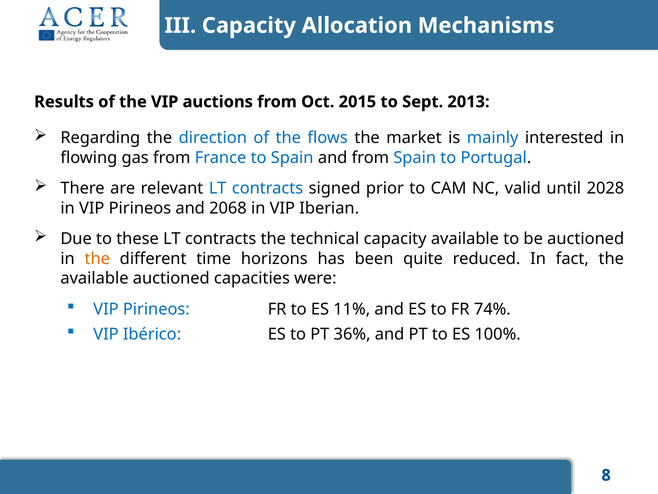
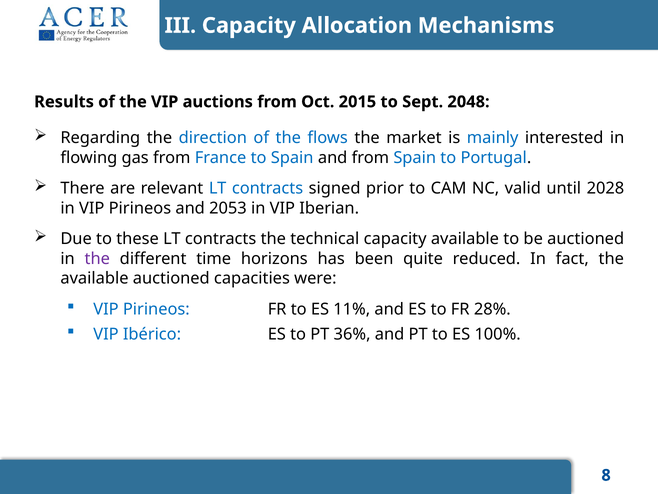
2013: 2013 -> 2048
2068: 2068 -> 2053
the at (97, 259) colour: orange -> purple
74%: 74% -> 28%
